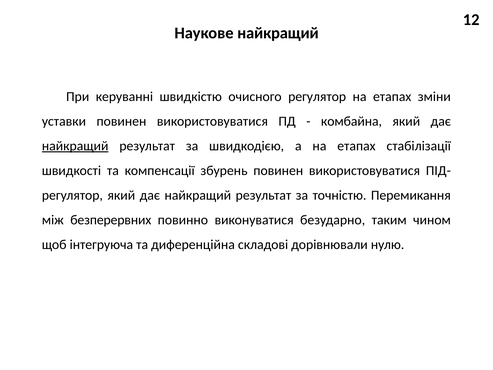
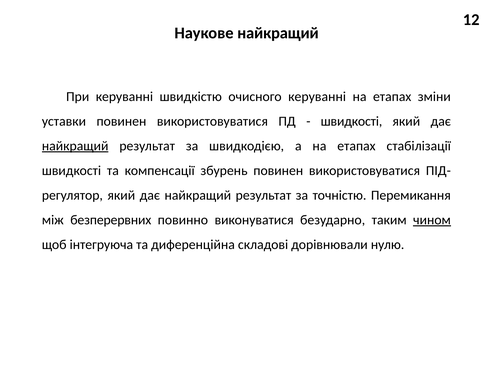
очисного регулятор: регулятор -> керуванні
комбайна at (351, 121): комбайна -> швидкості
чином underline: none -> present
